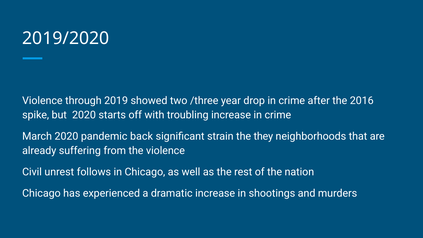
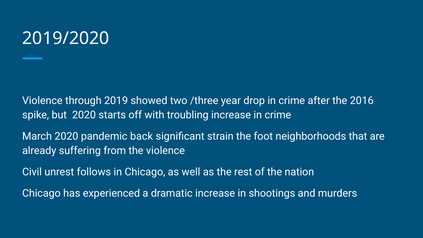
they: they -> foot
